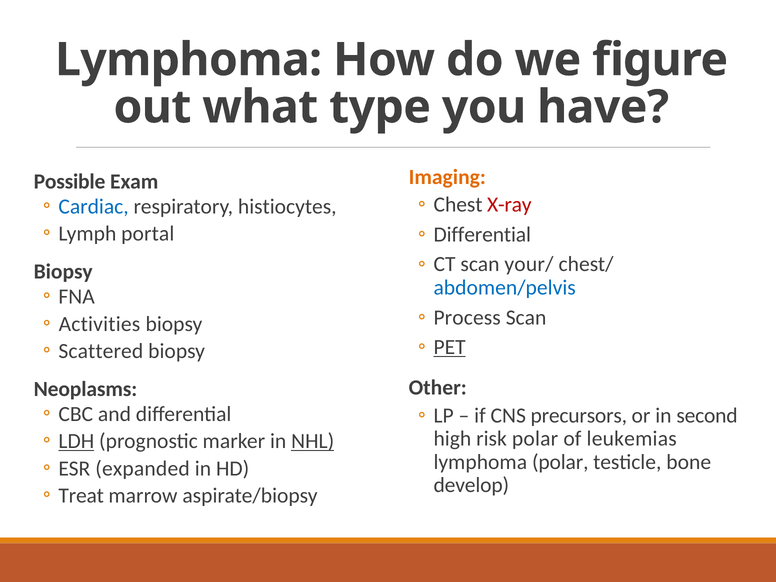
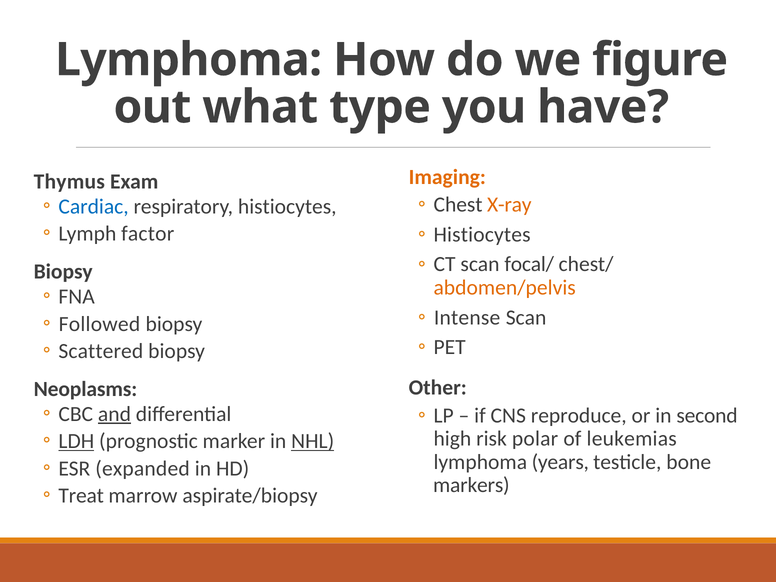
Possible: Possible -> Thymus
X-ray colour: red -> orange
portal: portal -> factor
Differential at (482, 235): Differential -> Histiocytes
your/: your/ -> focal/
abdomen/pelvis colour: blue -> orange
Process: Process -> Intense
Activities: Activities -> Followed
PET underline: present -> none
and underline: none -> present
precursors: precursors -> reproduce
lymphoma polar: polar -> years
develop: develop -> markers
